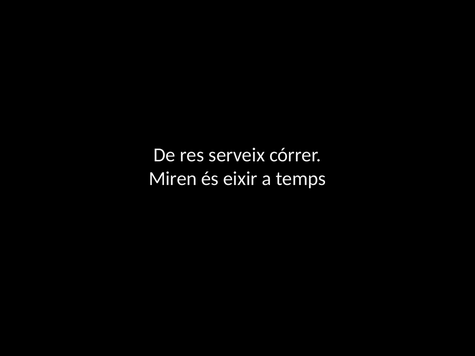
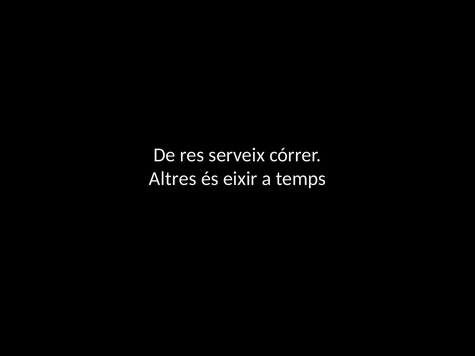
Miren: Miren -> Altres
